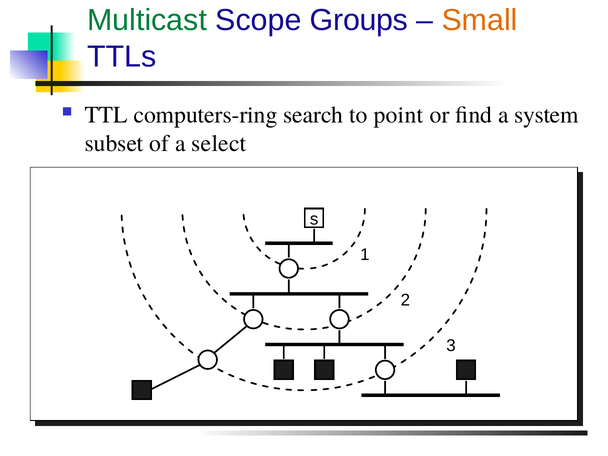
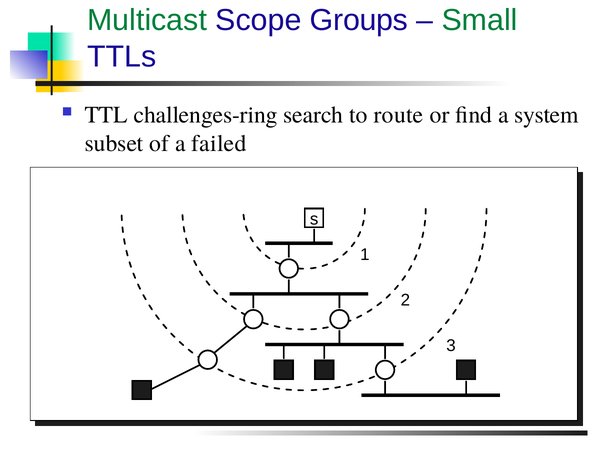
Small colour: orange -> green
computers-ring: computers-ring -> challenges-ring
point: point -> route
select: select -> failed
